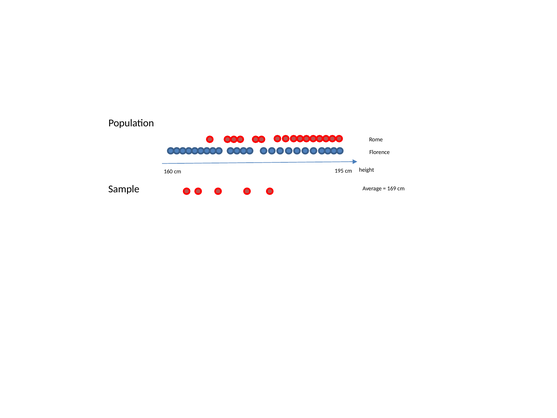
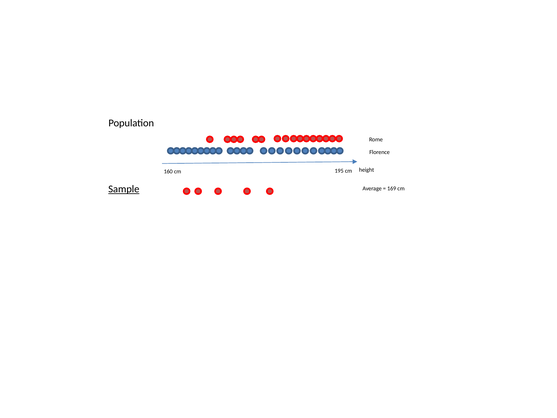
Sample underline: none -> present
